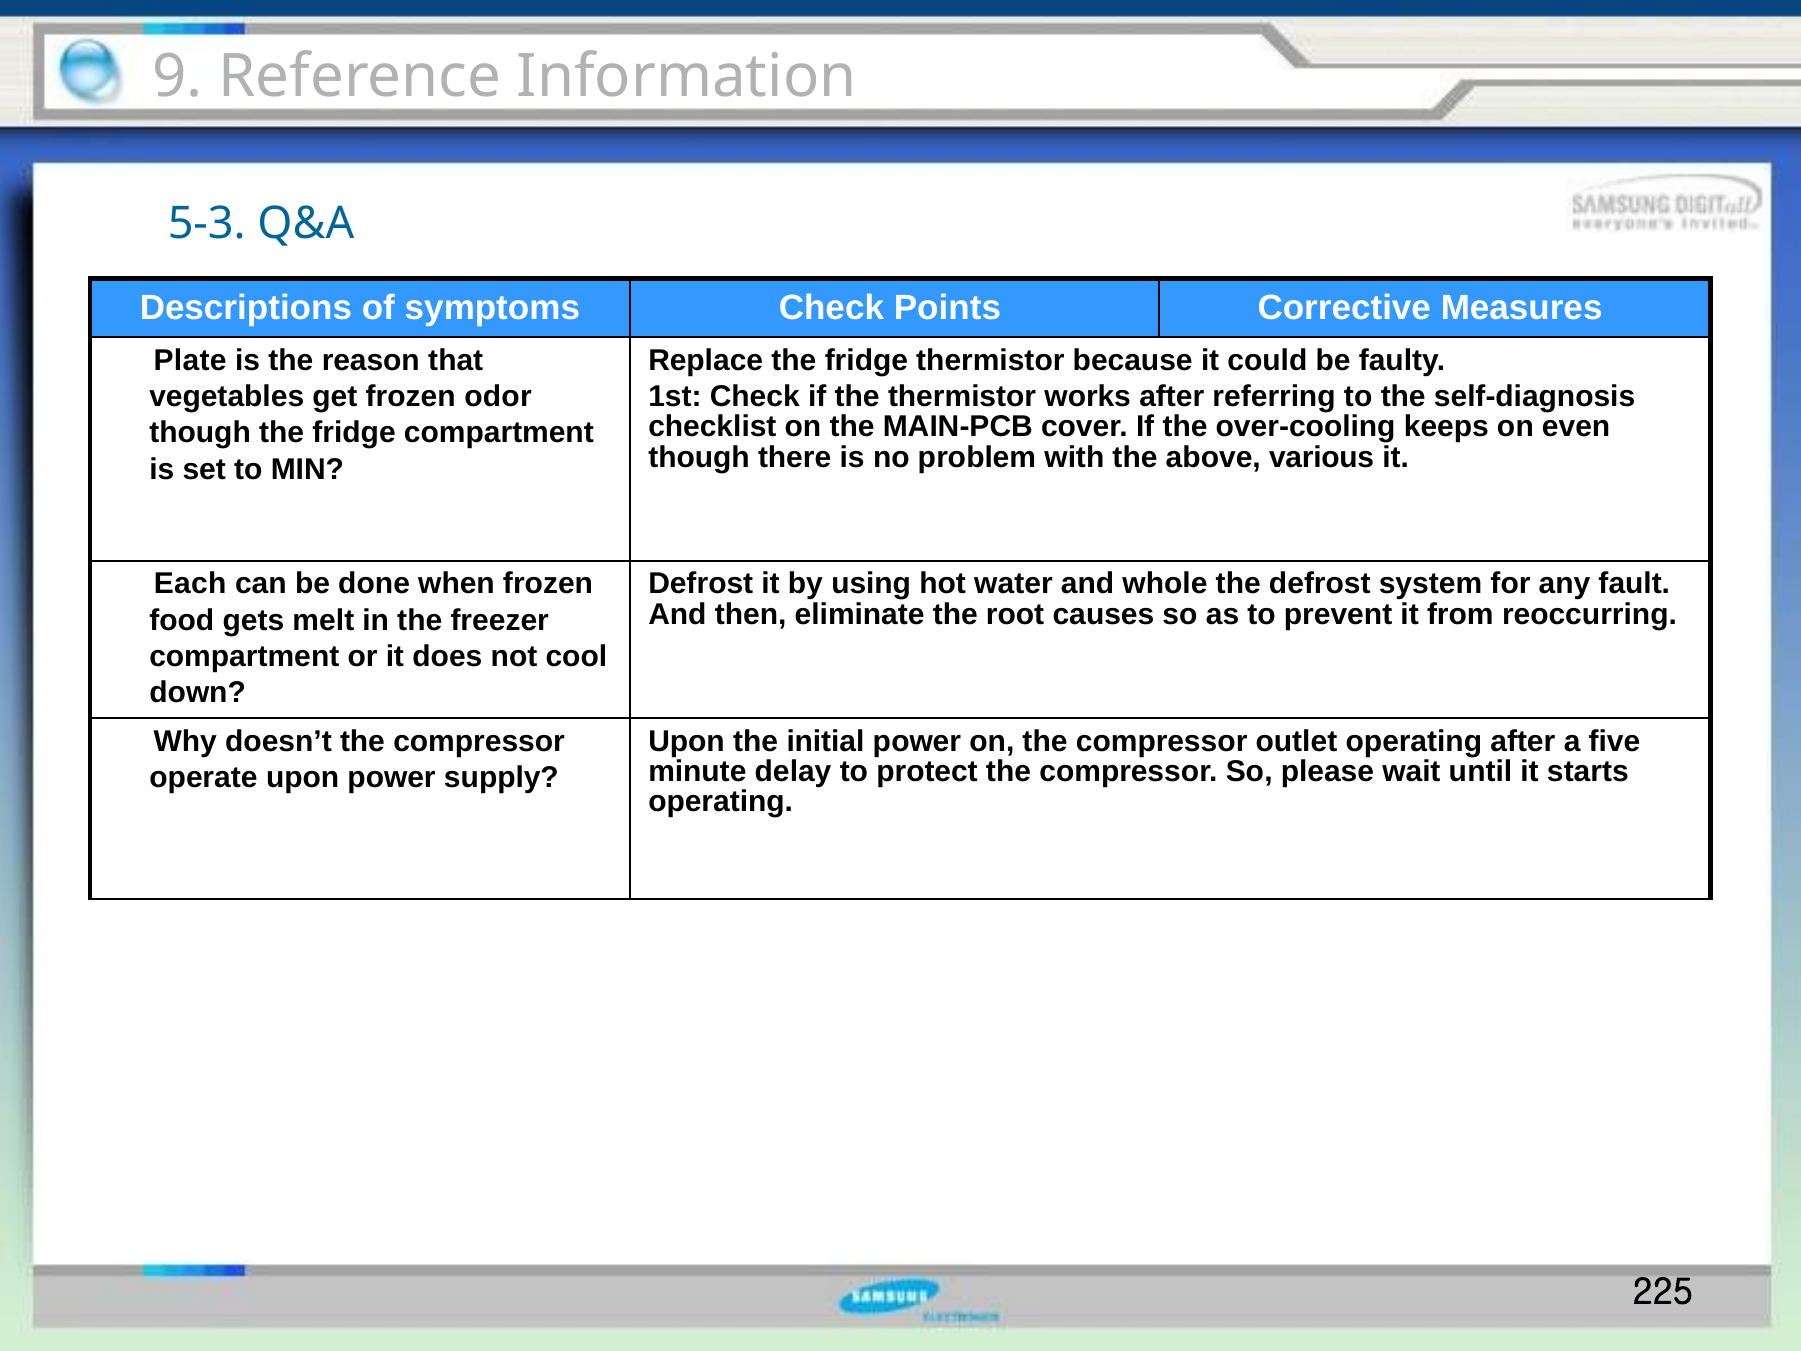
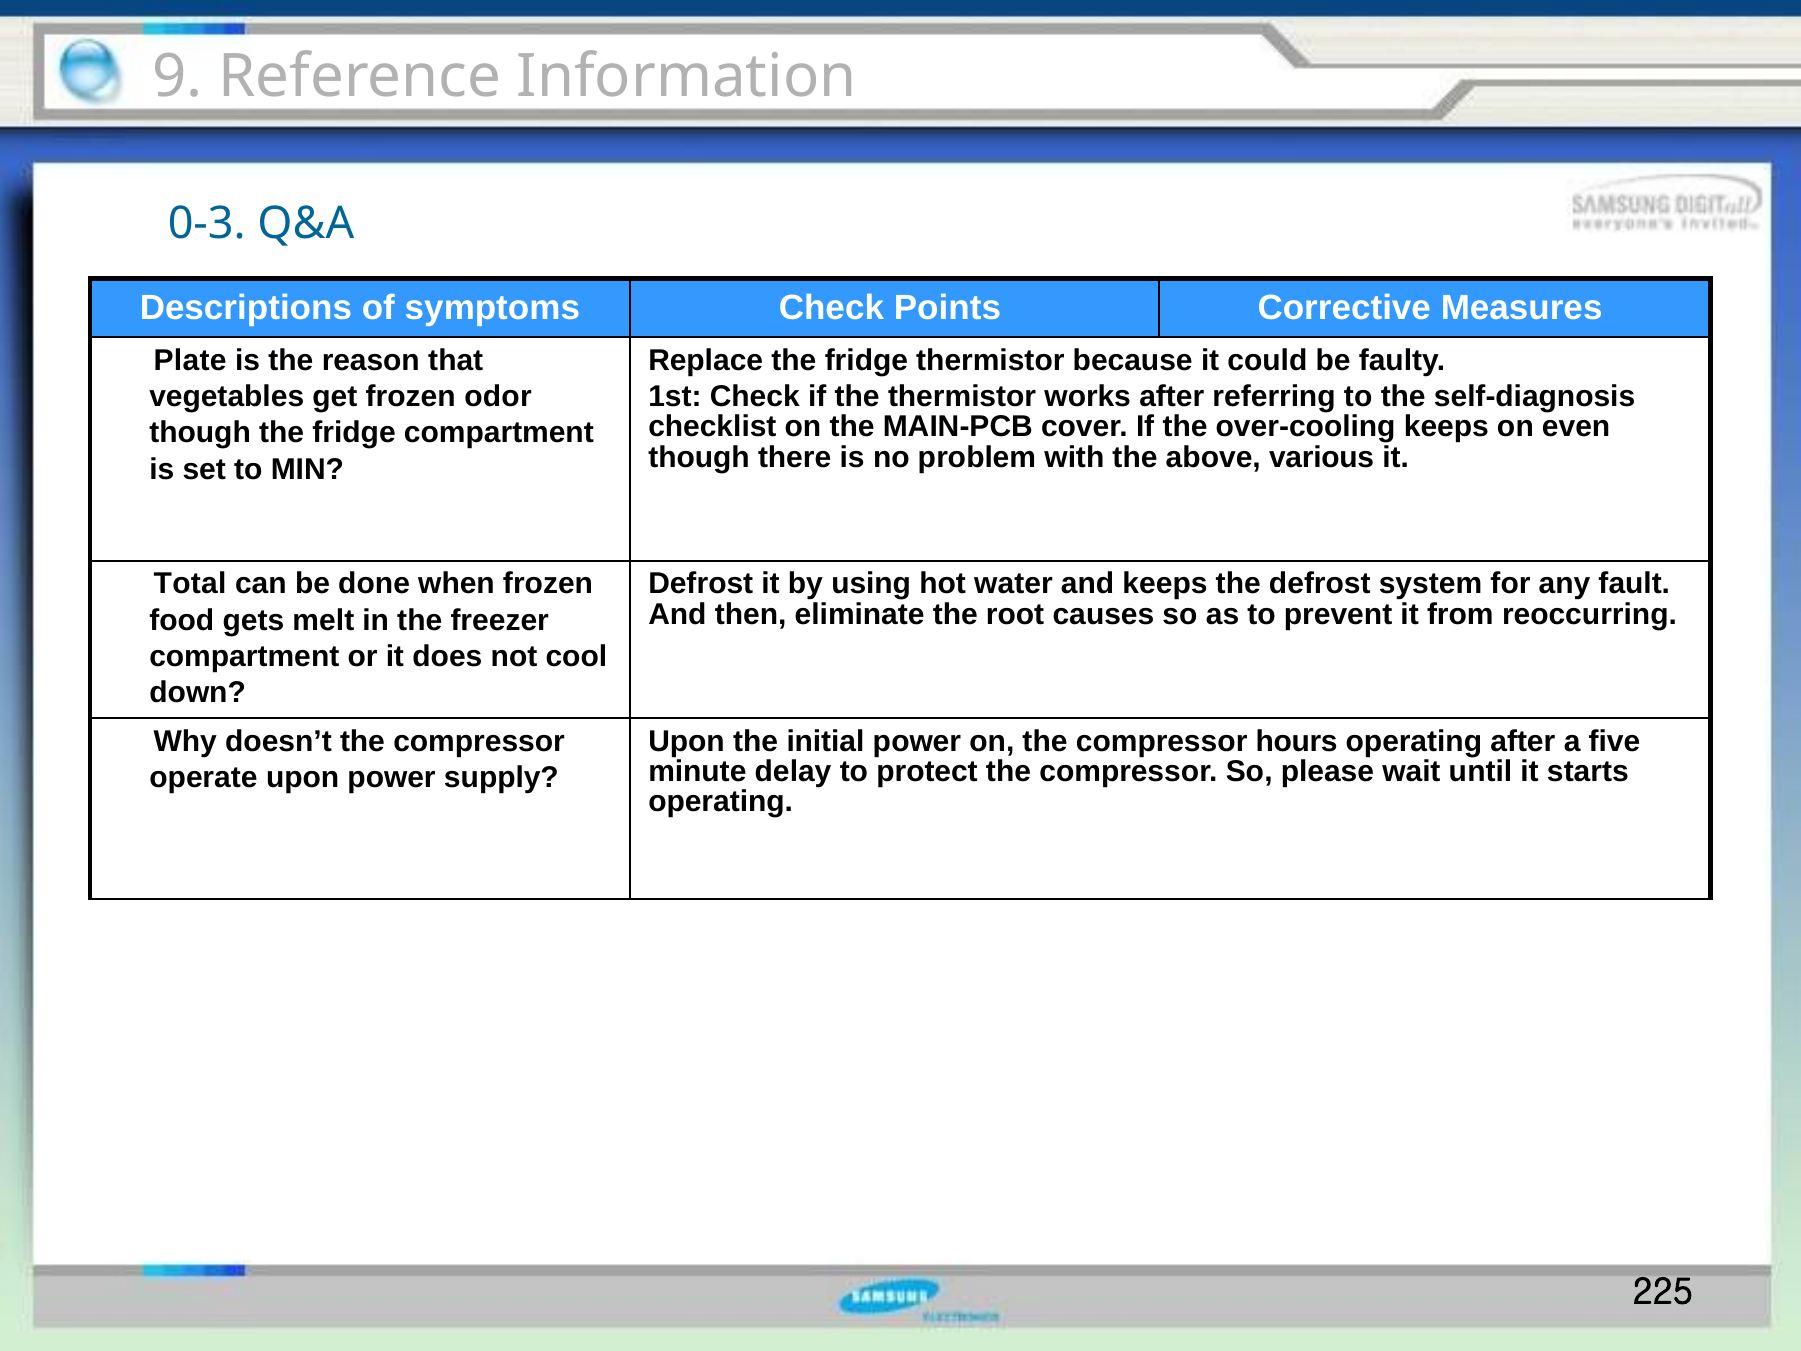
5-3: 5-3 -> 0-3
and whole: whole -> keeps
Each: Each -> Total
outlet: outlet -> hours
